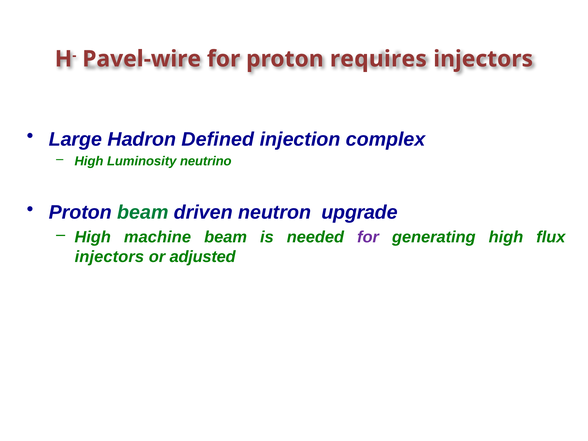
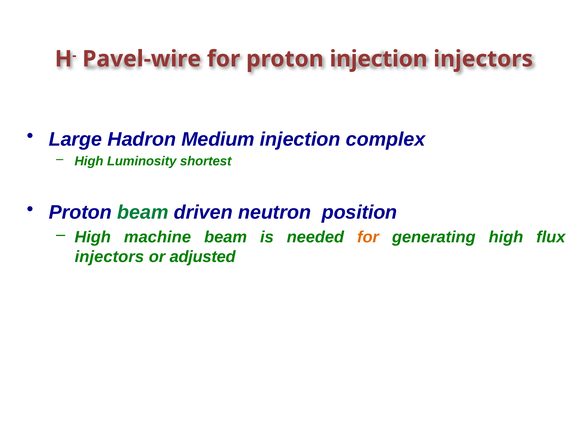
proton requires: requires -> injection
Defined: Defined -> Medium
neutrino: neutrino -> shortest
upgrade: upgrade -> position
for at (368, 237) colour: purple -> orange
